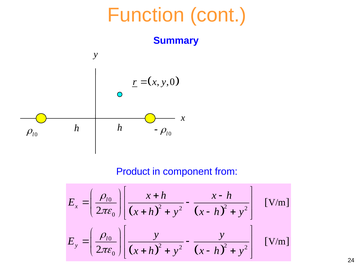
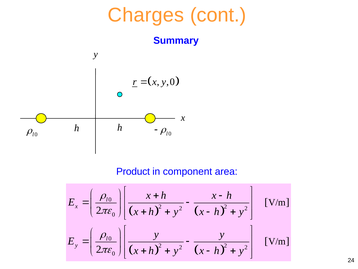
Function: Function -> Charges
from: from -> area
